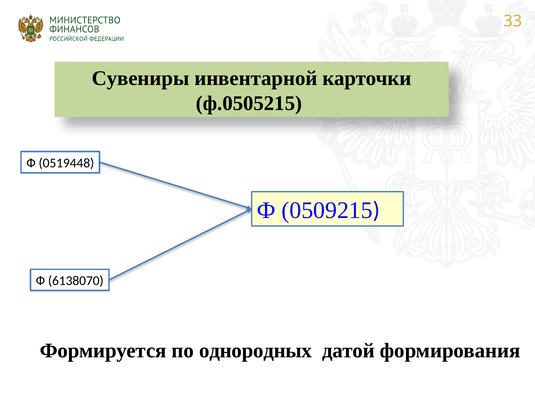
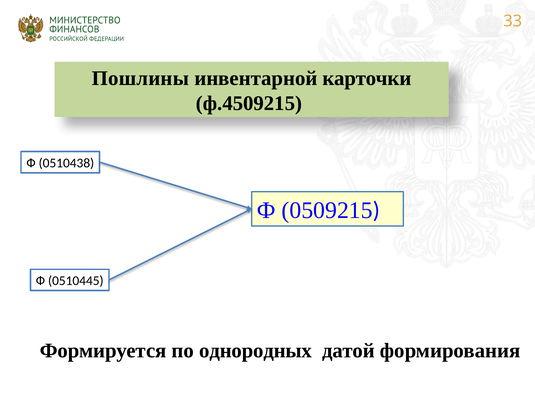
Сувениры: Сувениры -> Пошлины
ф.0505215: ф.0505215 -> ф.4509215
0519448: 0519448 -> 0510438
6138070: 6138070 -> 0510445
